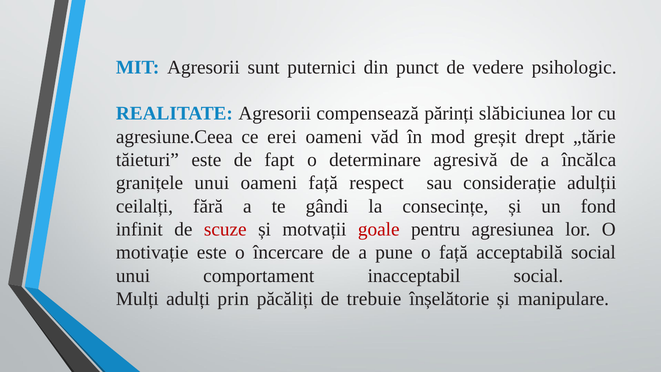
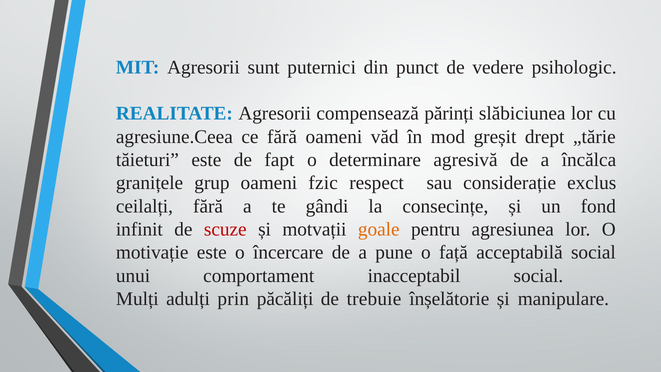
ce erei: erei -> fără
granițele unui: unui -> grup
oameni față: față -> fzic
adulții: adulții -> exclus
goale colour: red -> orange
